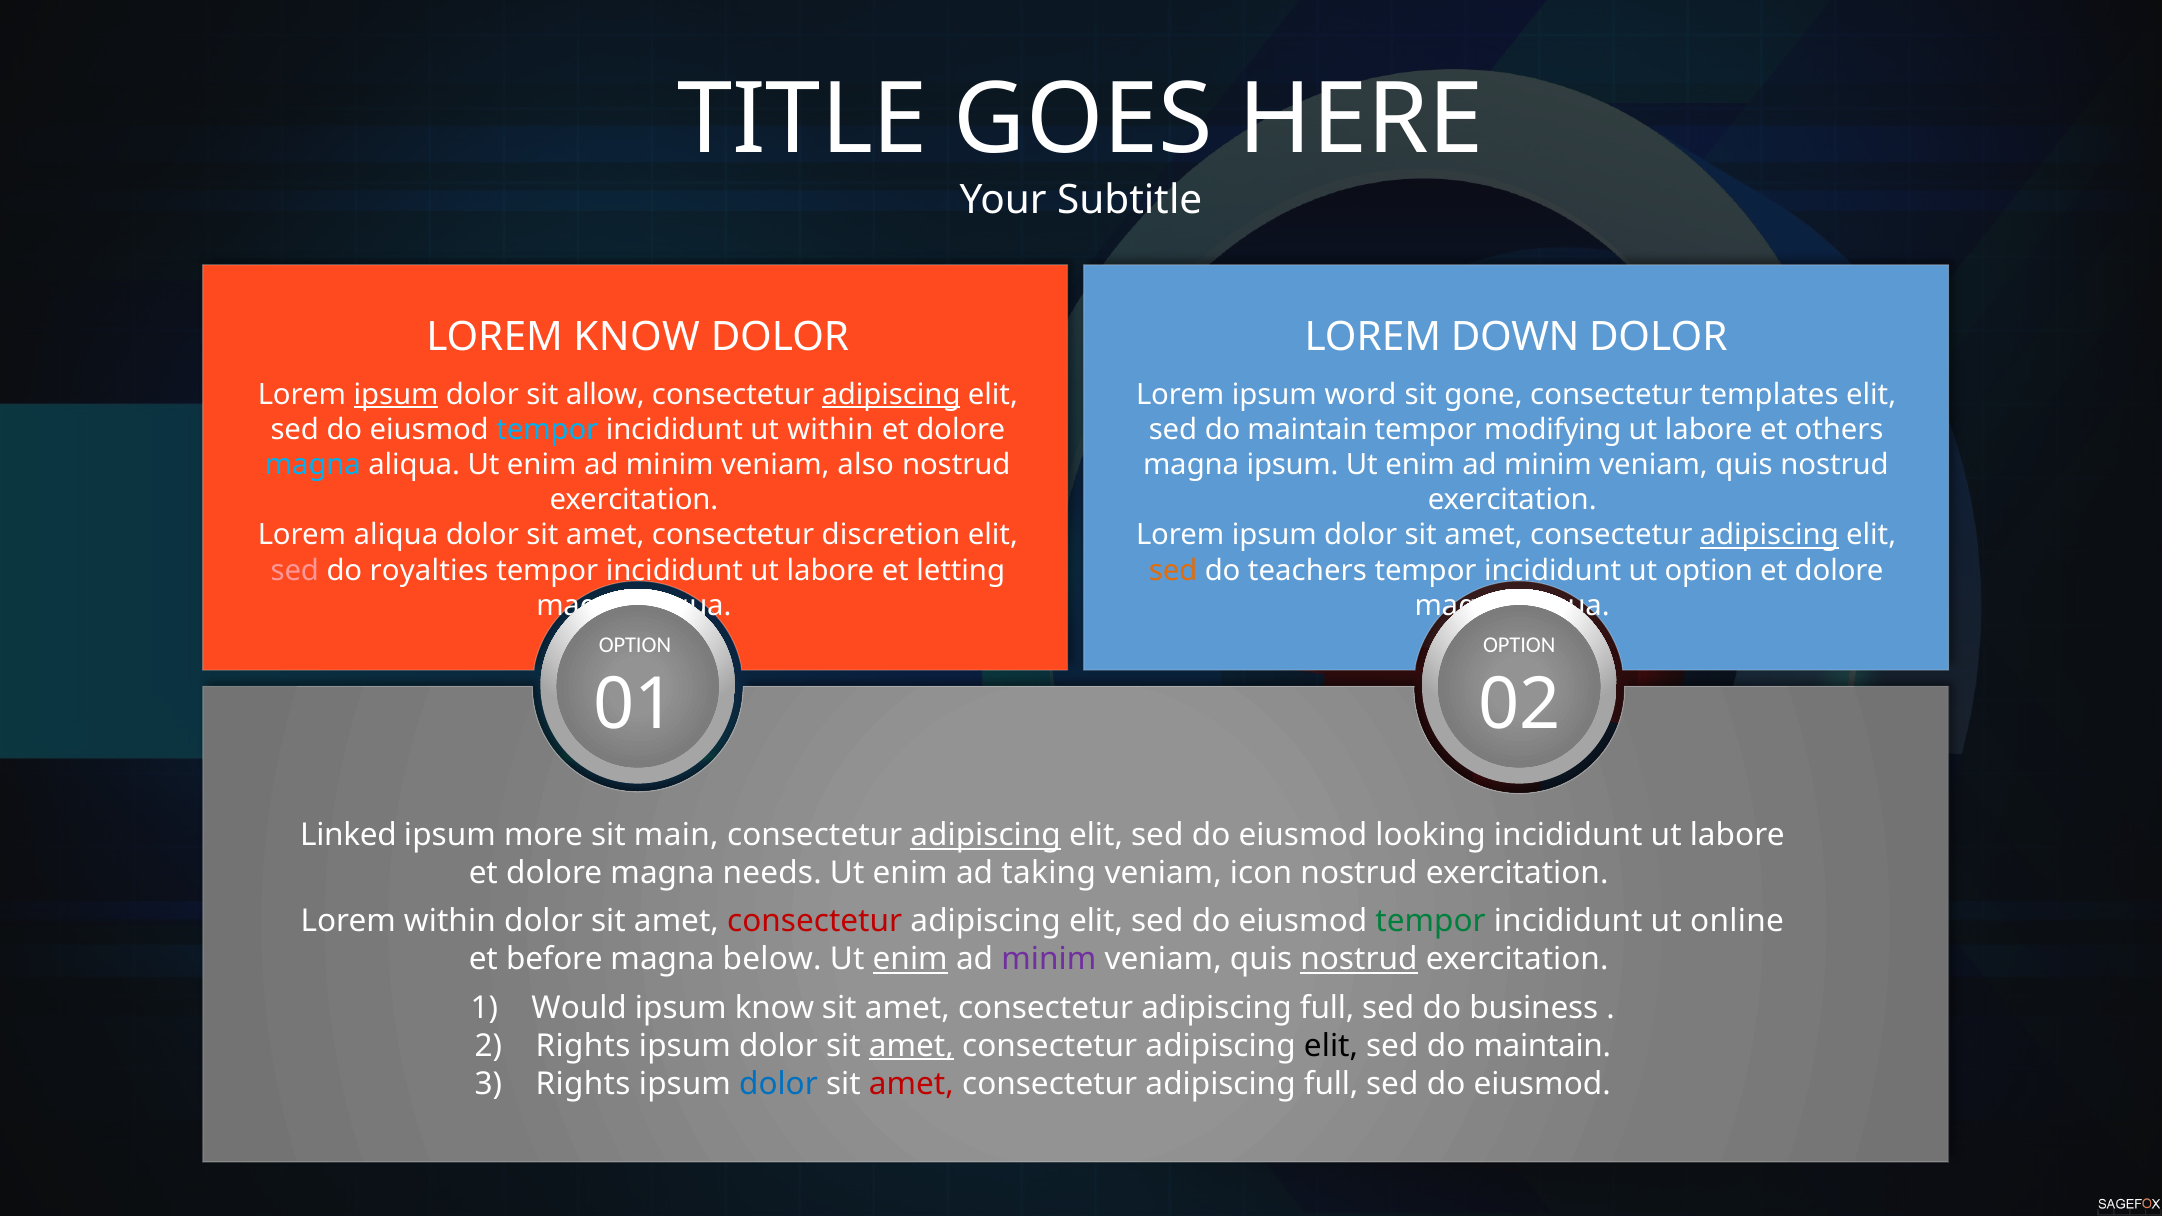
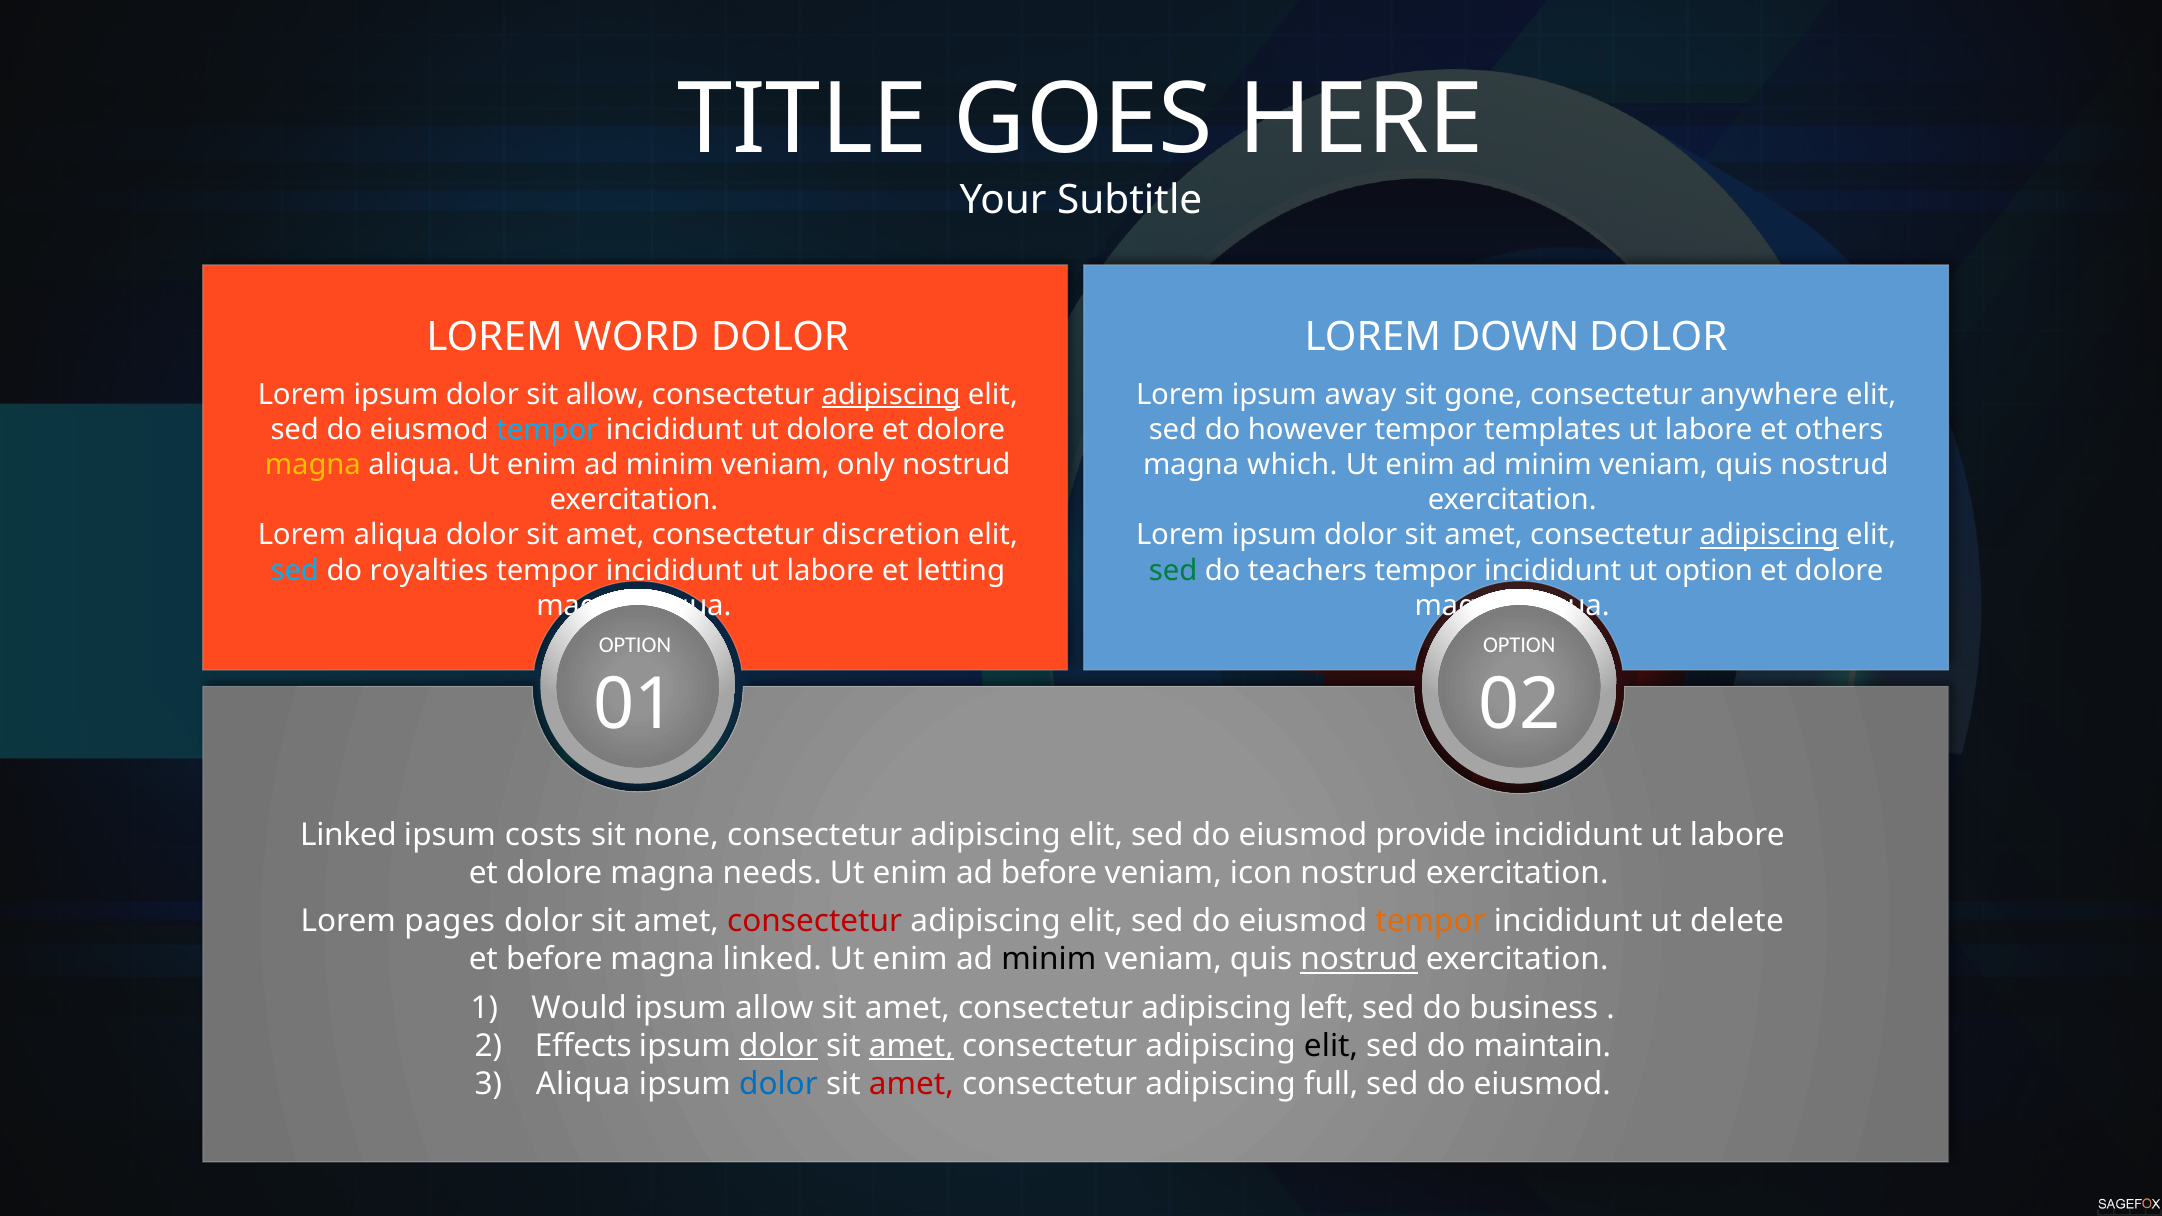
LOREM KNOW: KNOW -> WORD
ipsum at (396, 395) underline: present -> none
word: word -> away
templates: templates -> anywhere
ut within: within -> dolore
maintain at (1308, 430): maintain -> however
modifying: modifying -> templates
magna at (313, 465) colour: light blue -> yellow
also: also -> only
magna ipsum: ipsum -> which
sed at (295, 571) colour: pink -> light blue
sed at (1173, 571) colour: orange -> green
more: more -> costs
main: main -> none
adipiscing at (986, 835) underline: present -> none
looking: looking -> provide
ad taking: taking -> before
Lorem within: within -> pages
tempor at (1431, 922) colour: green -> orange
online: online -> delete
magna below: below -> linked
enim at (910, 959) underline: present -> none
minim at (1049, 959) colour: purple -> black
ipsum know: know -> allow
full at (1327, 1008): full -> left
Rights at (583, 1046): Rights -> Effects
dolor at (778, 1046) underline: none -> present
Rights at (583, 1084): Rights -> Aliqua
